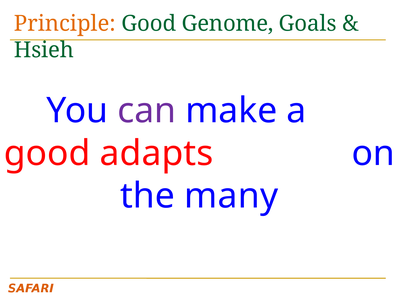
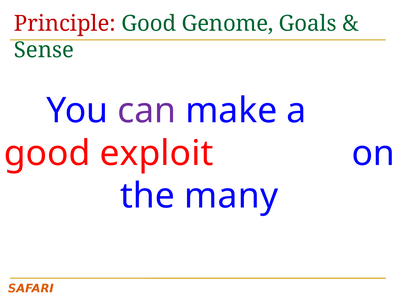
Principle colour: orange -> red
Hsieh: Hsieh -> Sense
adapts: adapts -> exploit
